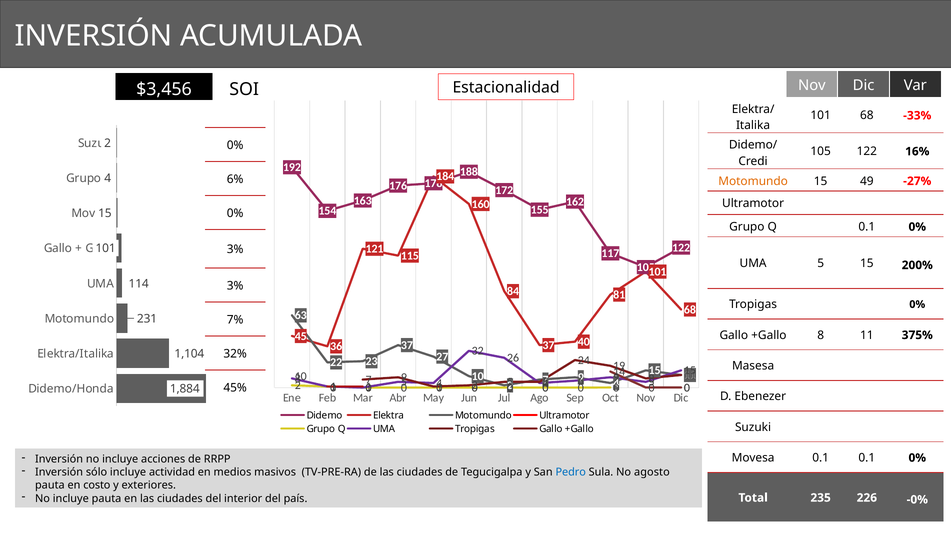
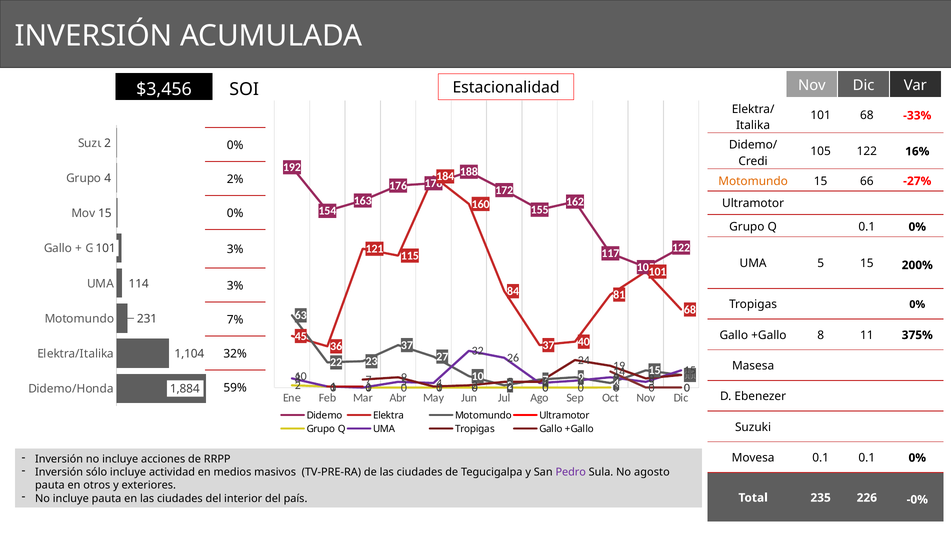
6%: 6% -> 2%
49: 49 -> 66
45%: 45% -> 59%
Pedro colour: blue -> purple
costo: costo -> otros
